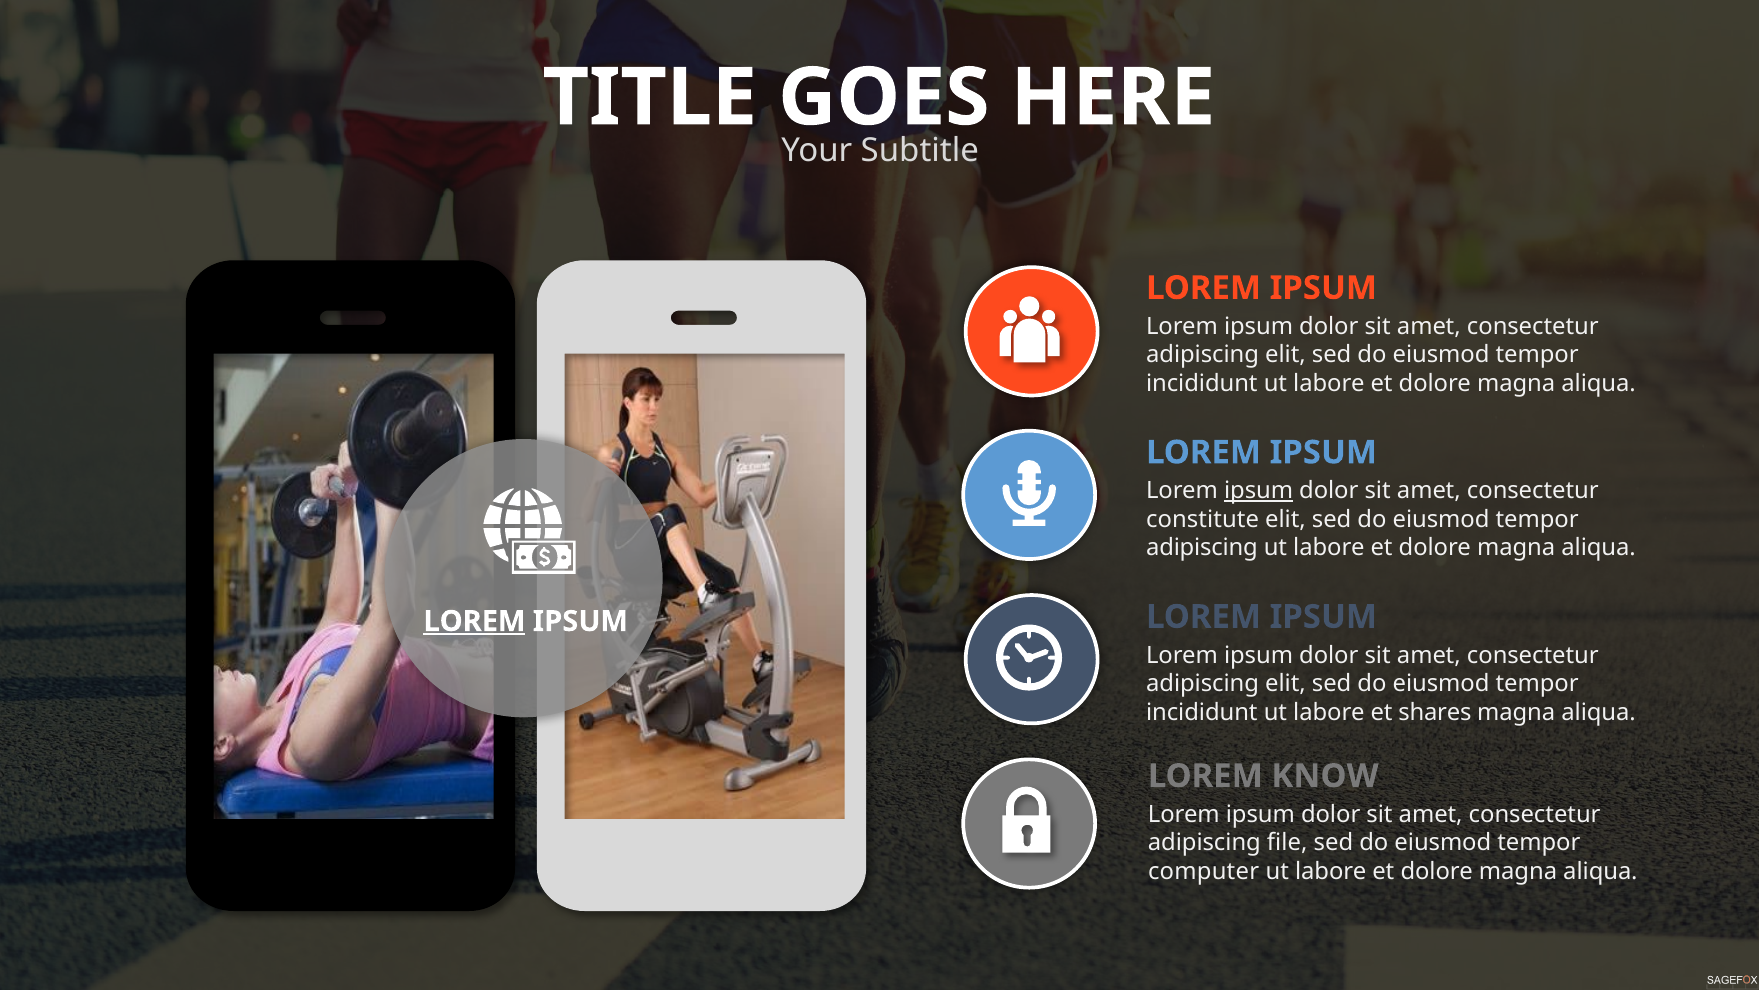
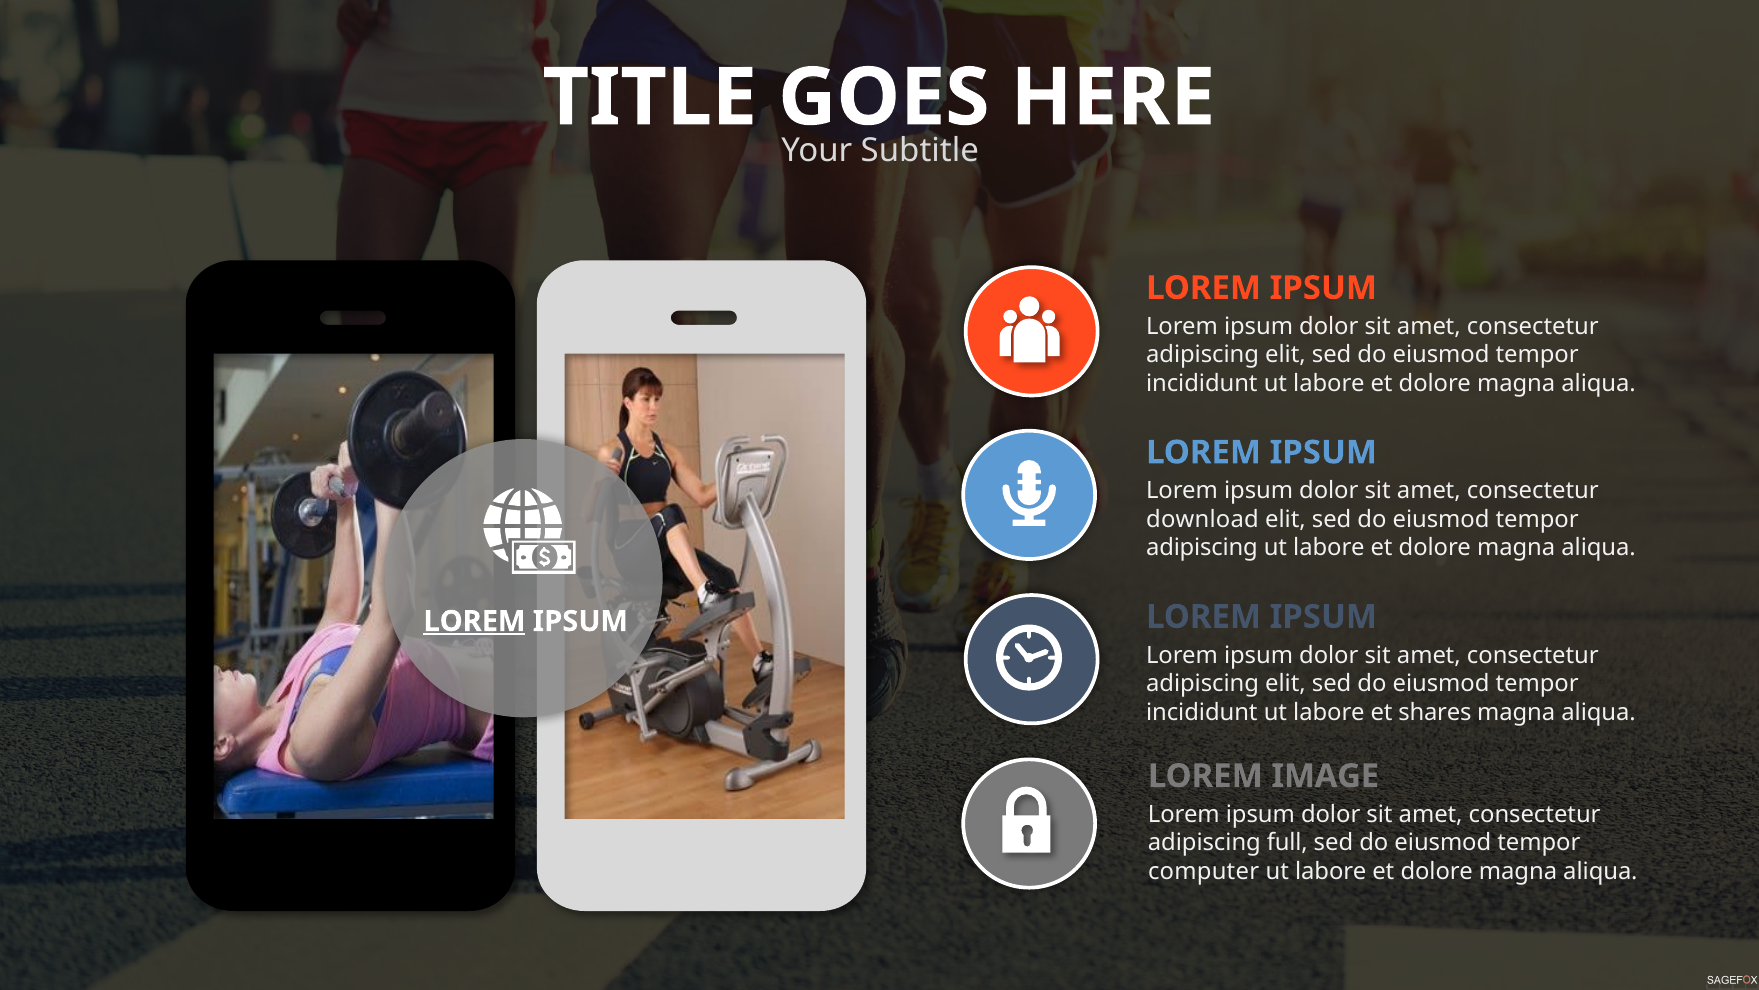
ipsum at (1259, 490) underline: present -> none
constitute: constitute -> download
KNOW: KNOW -> IMAGE
file: file -> full
